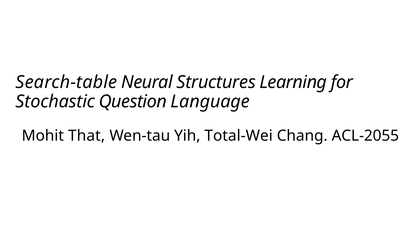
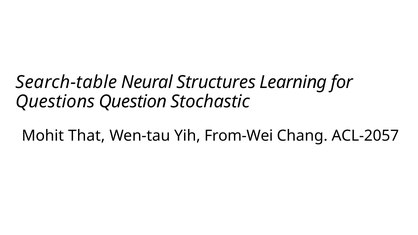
Stochastic: Stochastic -> Questions
Language: Language -> Stochastic
Total-Wei: Total-Wei -> From-Wei
ACL-2055: ACL-2055 -> ACL-2057
